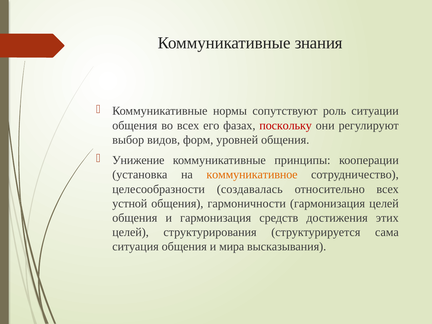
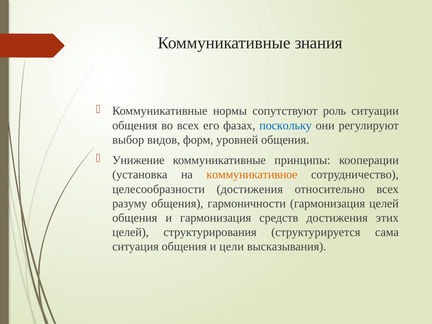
поскольку colour: red -> blue
целесообразности создавалась: создавалась -> достижения
устной: устной -> разуму
мира: мира -> цели
